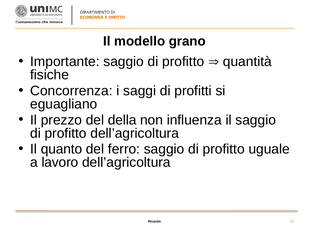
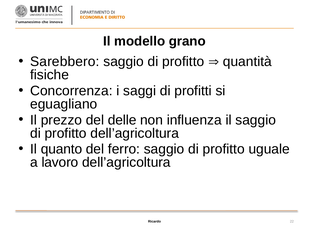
Importante: Importante -> Sarebbero
della: della -> delle
